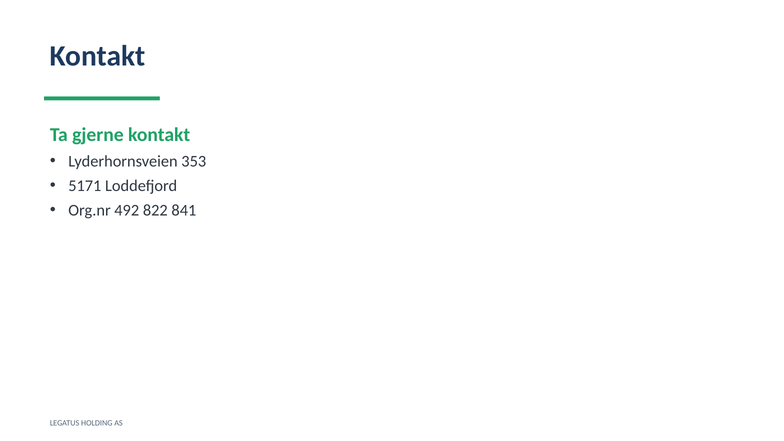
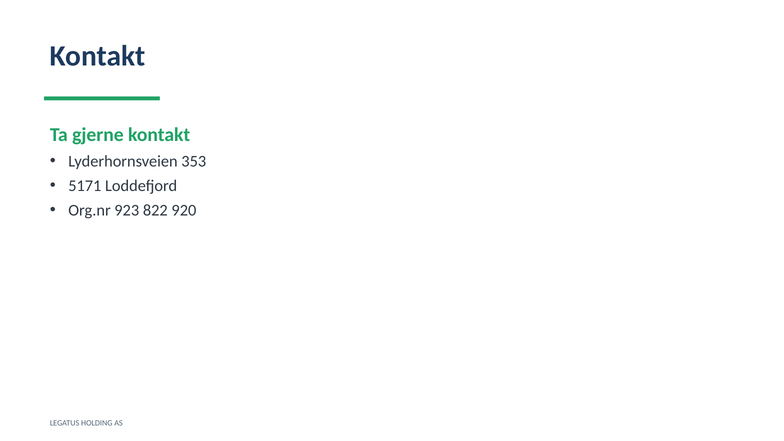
492: 492 -> 923
841: 841 -> 920
